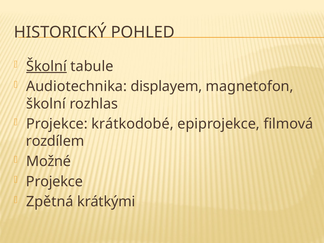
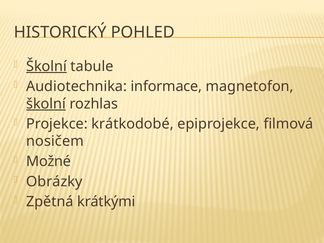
displayem: displayem -> informace
školní at (46, 104) underline: none -> present
rozdílem: rozdílem -> nosičem
Projekce at (54, 182): Projekce -> Obrázky
